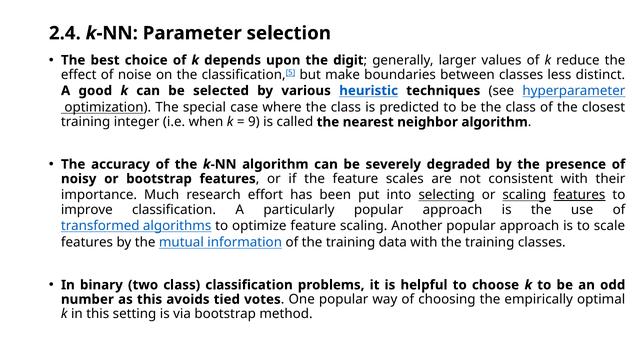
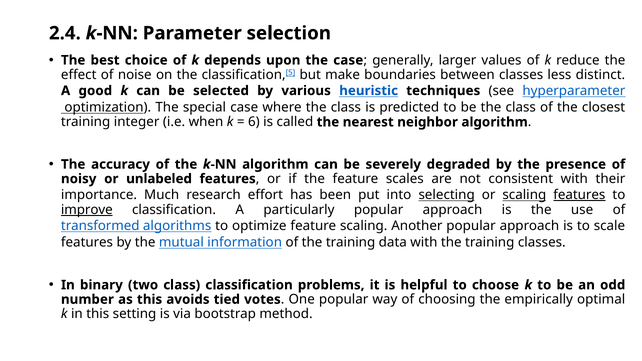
the digit: digit -> case
9: 9 -> 6
or bootstrap: bootstrap -> unlabeled
improve underline: none -> present
